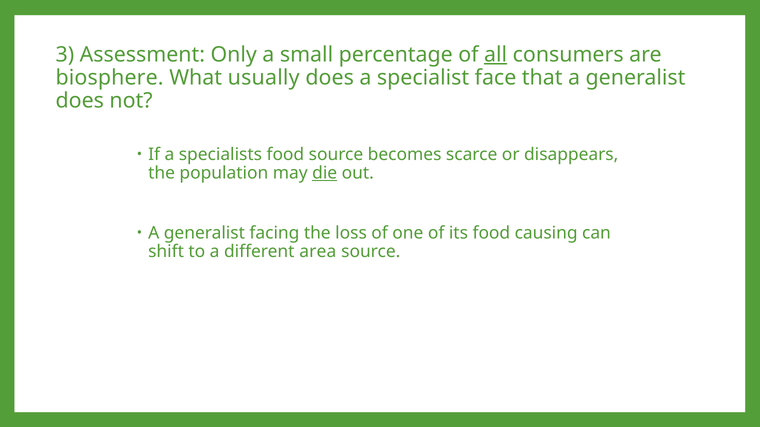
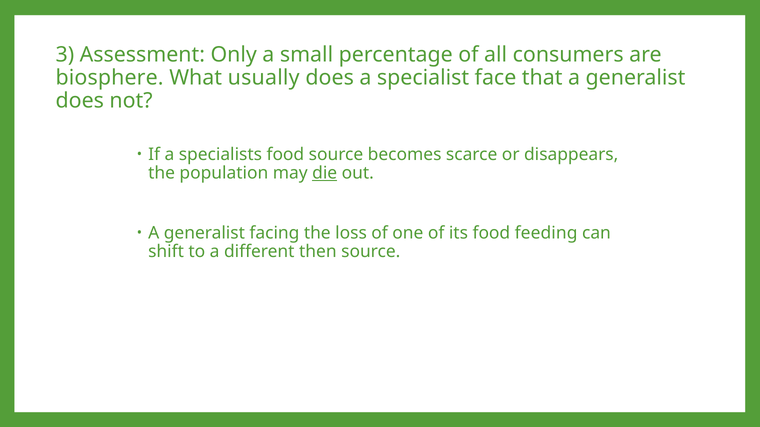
all underline: present -> none
causing: causing -> feeding
area: area -> then
